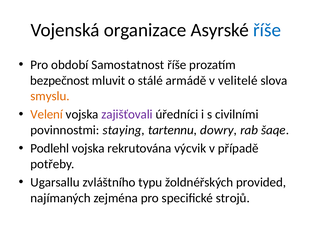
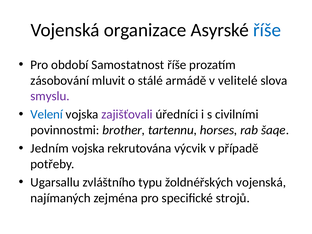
bezpečnost: bezpečnost -> zásobování
smyslu colour: orange -> purple
Velení colour: orange -> blue
staying: staying -> brother
dowry: dowry -> horses
Podlehl: Podlehl -> Jedním
žoldnéřských provided: provided -> vojenská
